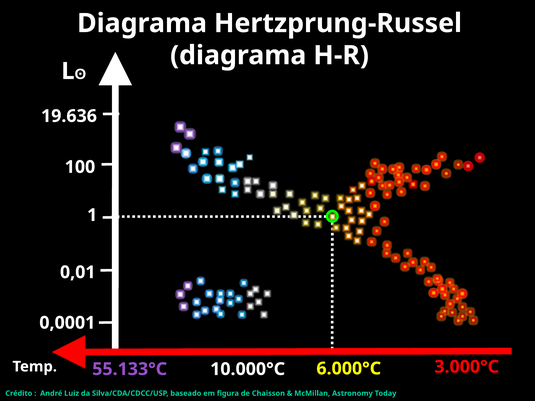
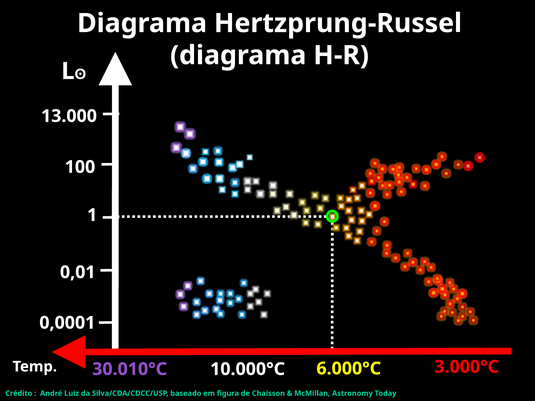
19.636: 19.636 -> 13.000
55.133°C: 55.133°C -> 30.010°C
